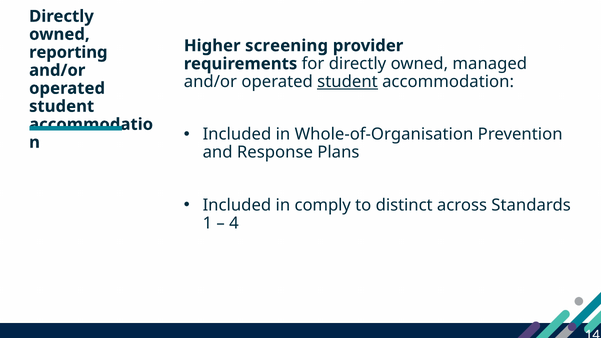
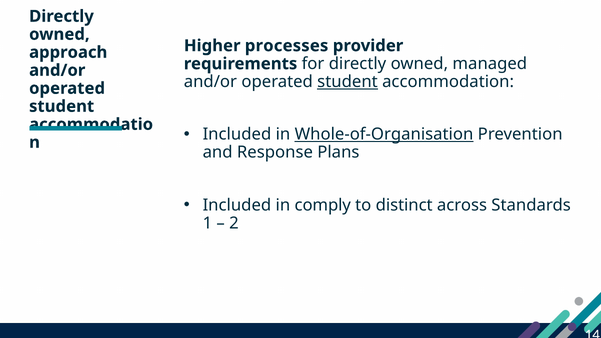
screening: screening -> processes
reporting: reporting -> approach
Whole-of-Organisation underline: none -> present
4: 4 -> 2
